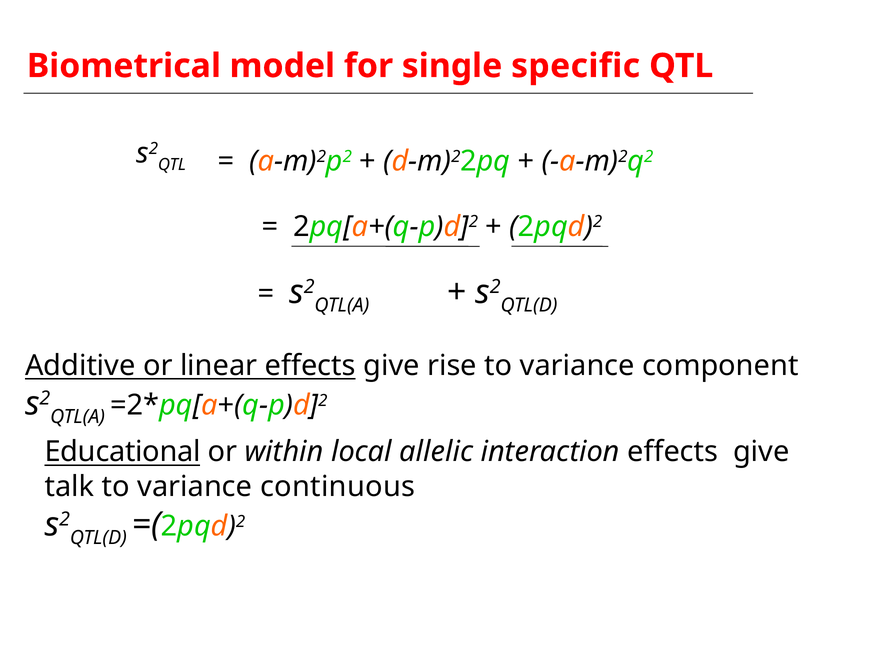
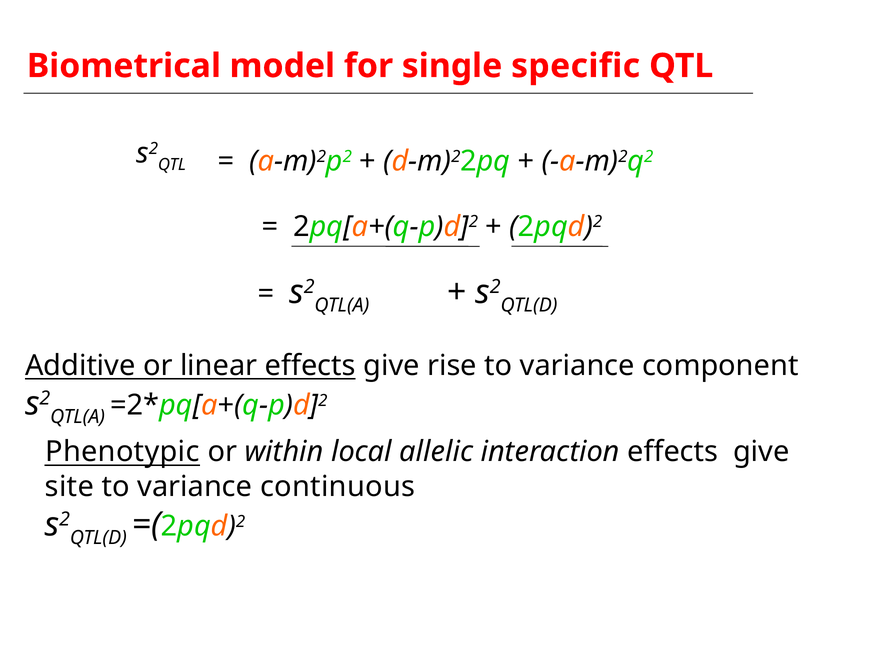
Educational: Educational -> Phenotypic
talk: talk -> site
